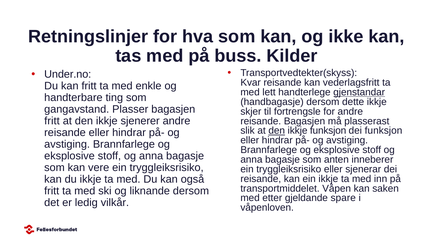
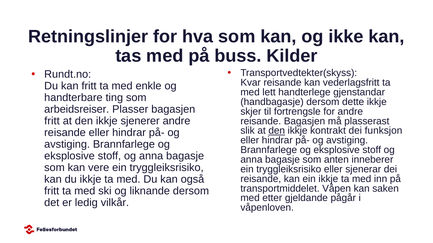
Under.no: Under.no -> Rundt.no
gjenstandar underline: present -> none
gangavstand: gangavstand -> arbeidsreiser
ikkje funksjon: funksjon -> kontrakt
spare: spare -> pågår
